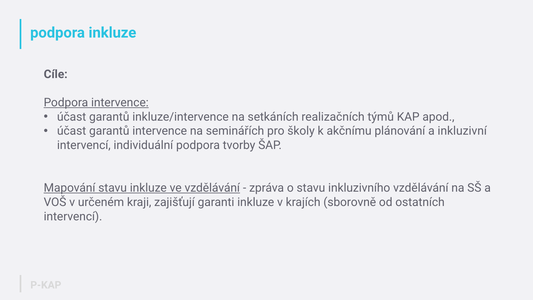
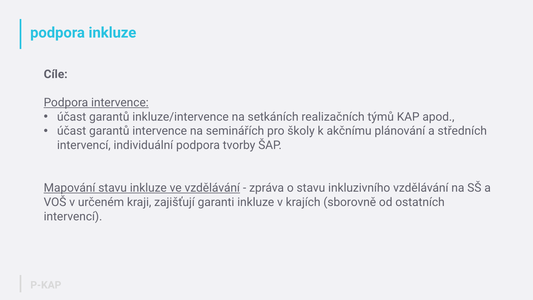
inkluzivní: inkluzivní -> středních
